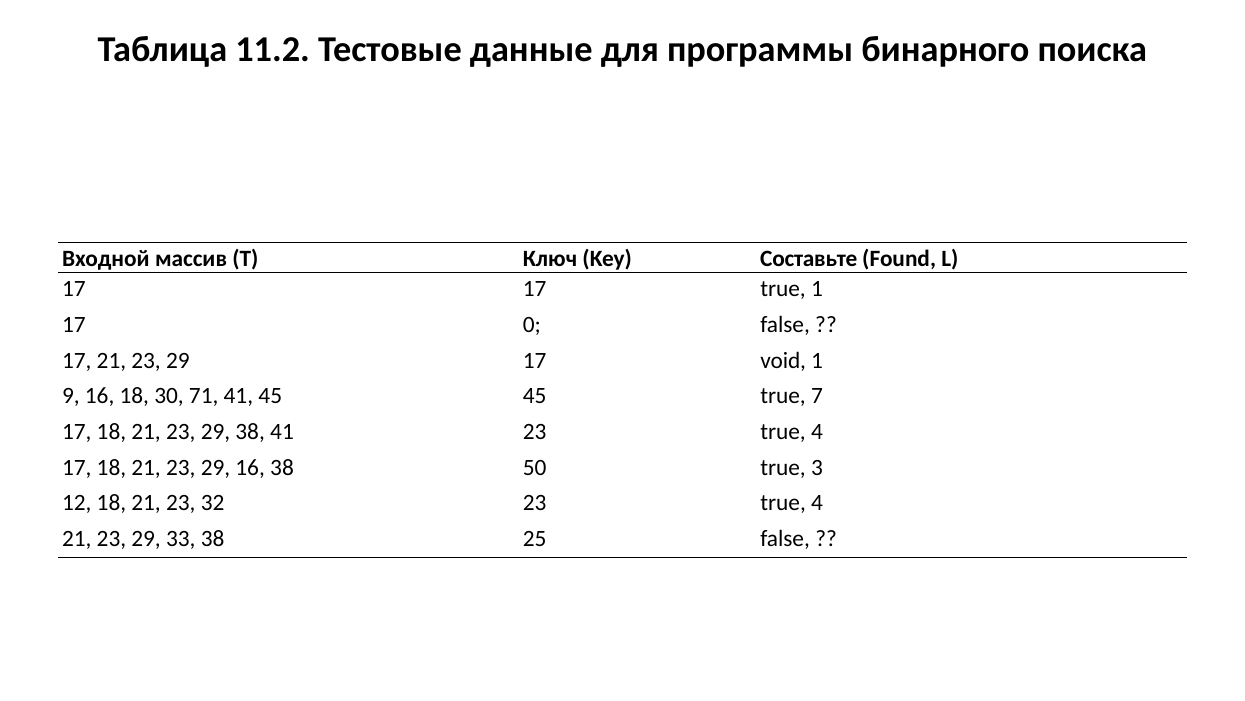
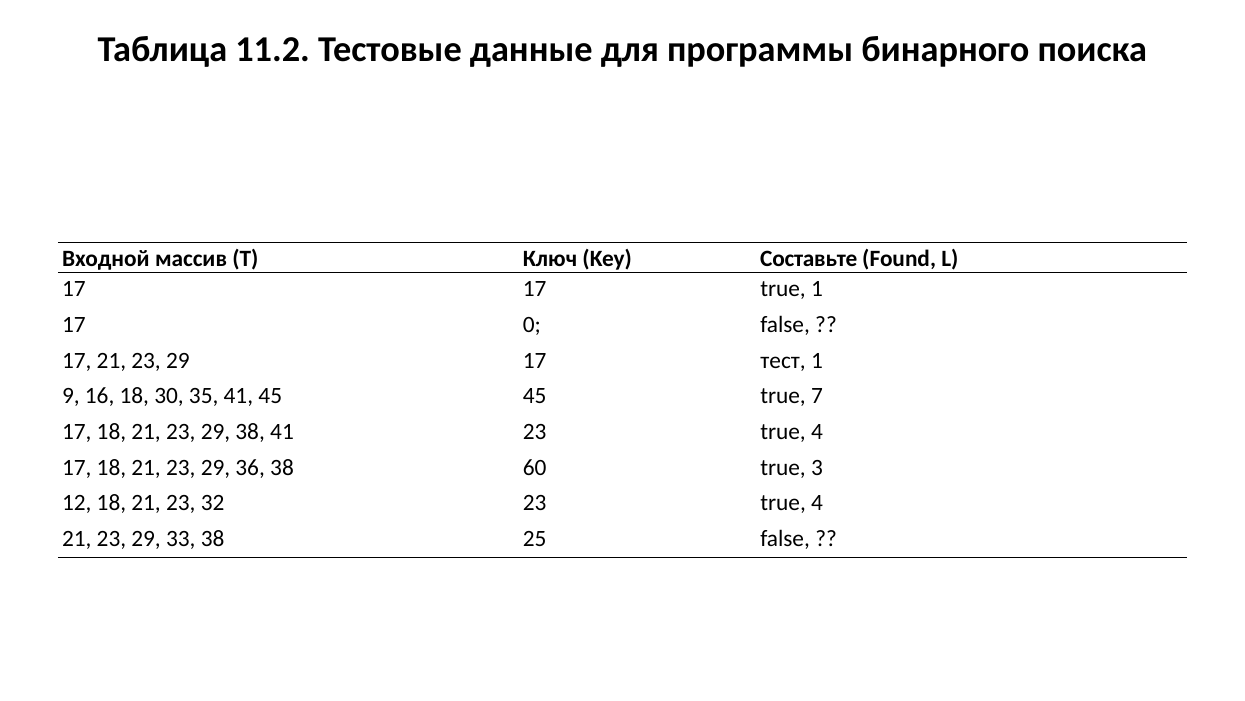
void: void -> тест
71: 71 -> 35
29 16: 16 -> 36
50: 50 -> 60
